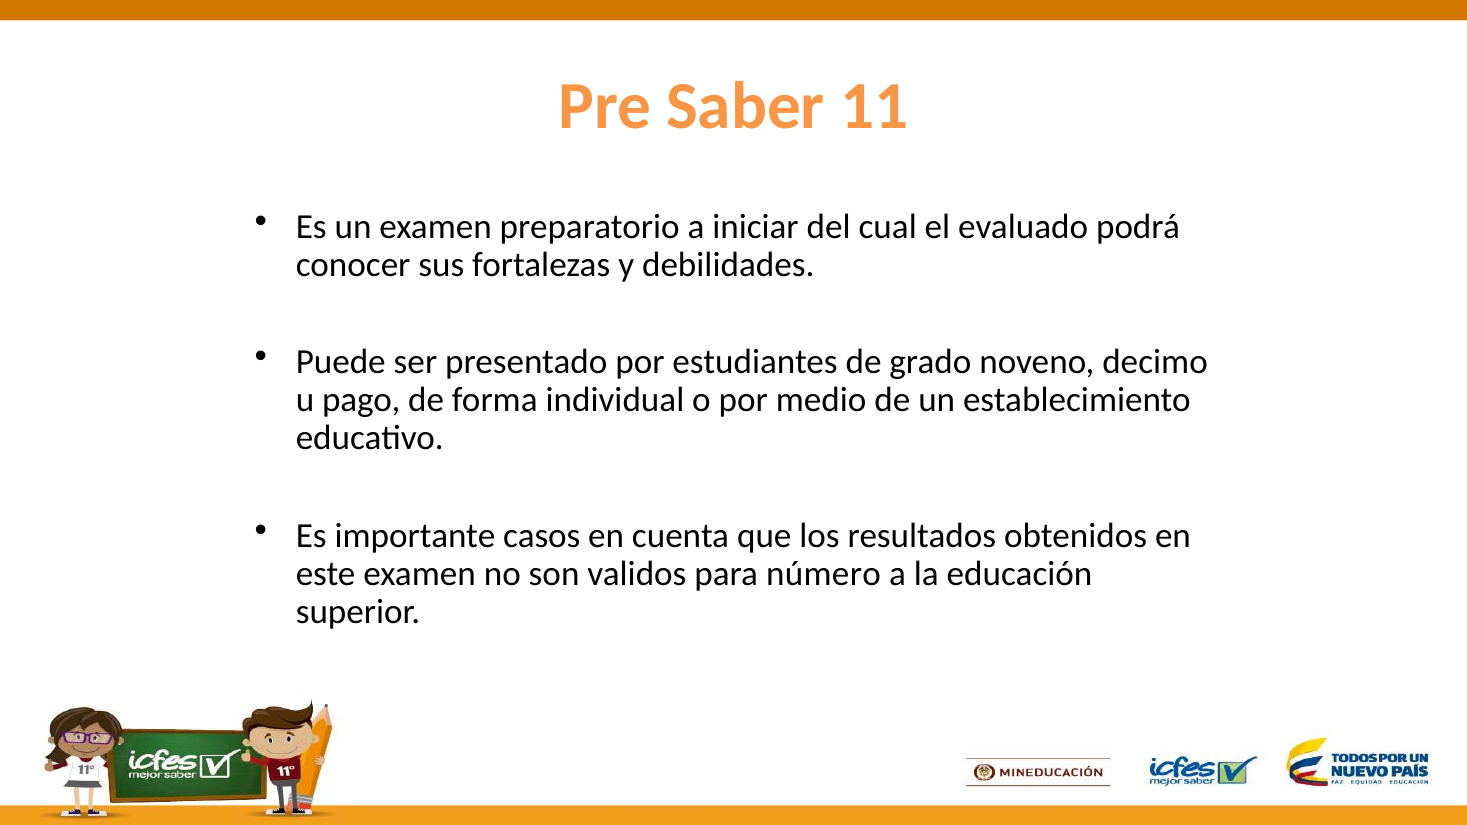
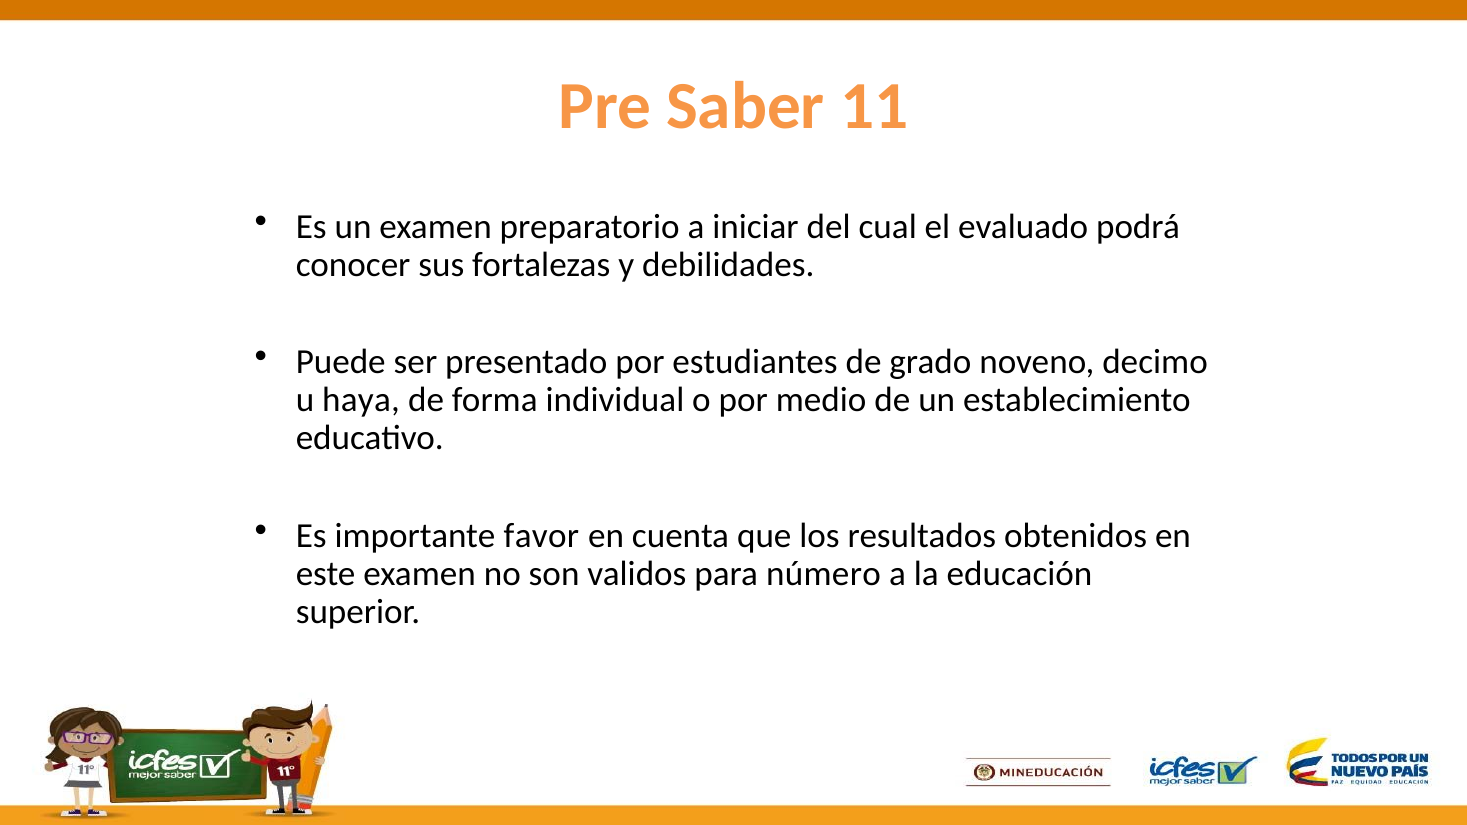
pago: pago -> haya
casos: casos -> favor
